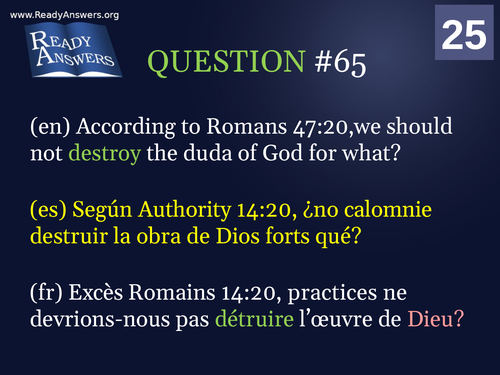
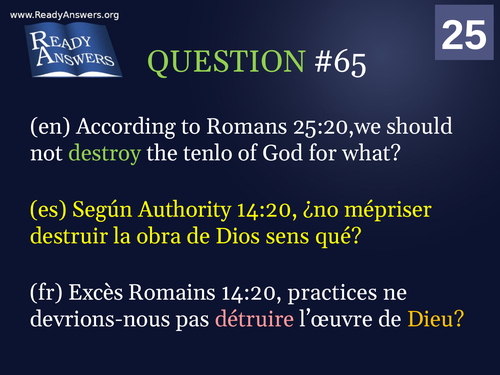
47:20,we: 47:20,we -> 25:20,we
duda: duda -> tenlo
calomnie: calomnie -> mépriser
forts: forts -> sens
détruire colour: light green -> pink
Dieu colour: pink -> yellow
